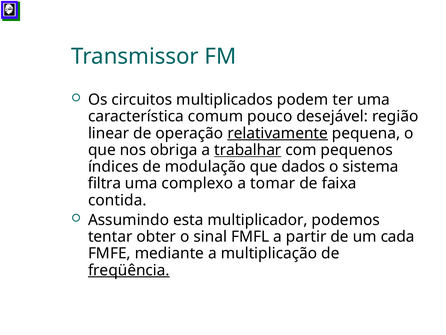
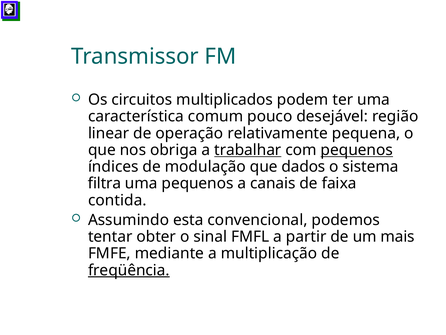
relativamente underline: present -> none
pequenos at (357, 150) underline: none -> present
uma complexo: complexo -> pequenos
tomar: tomar -> canais
multiplicador: multiplicador -> convencional
cada: cada -> mais
